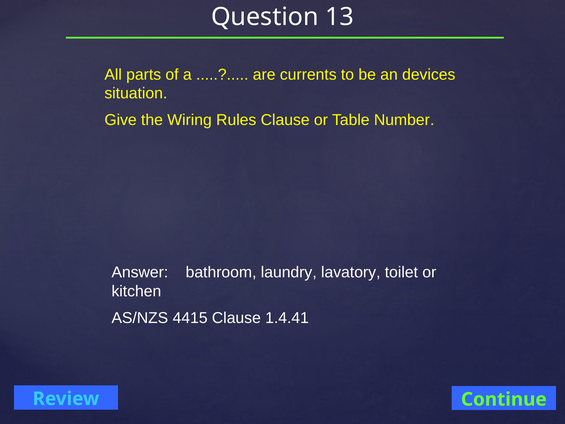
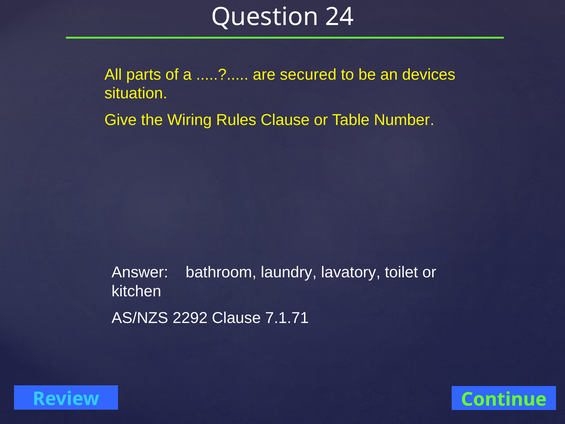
13: 13 -> 24
currents: currents -> secured
4415: 4415 -> 2292
1.4.41: 1.4.41 -> 7.1.71
